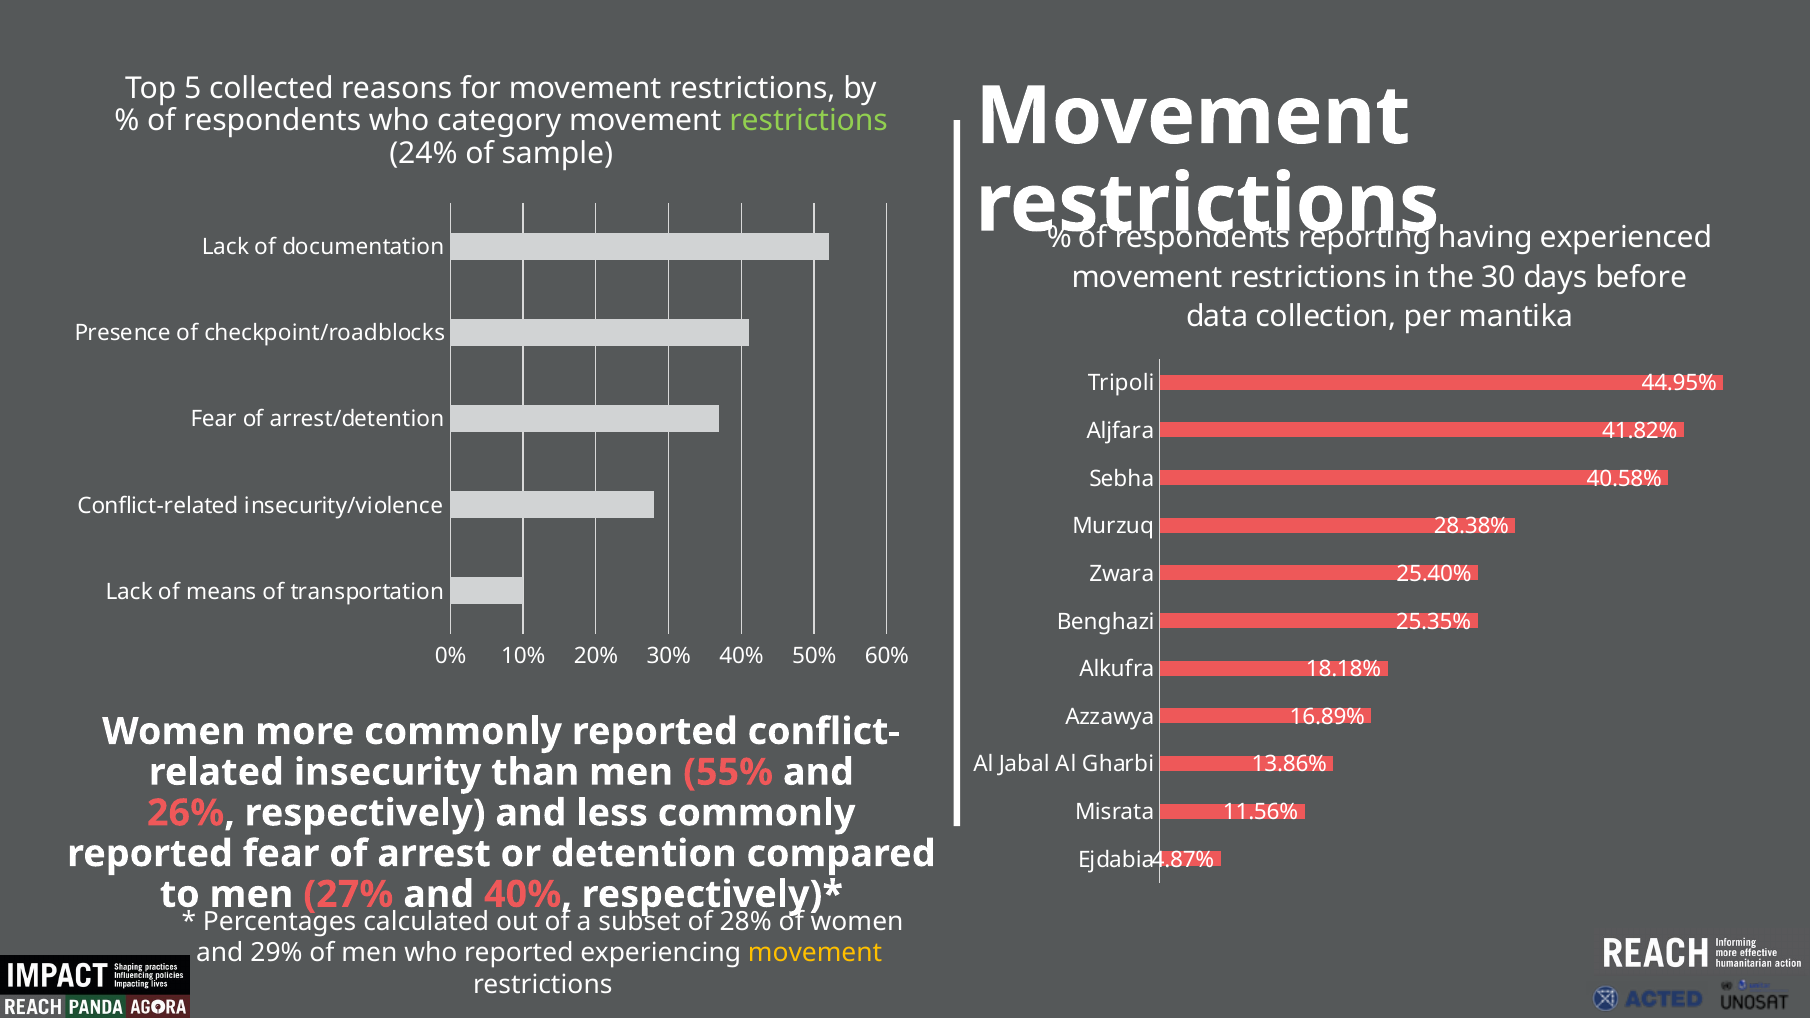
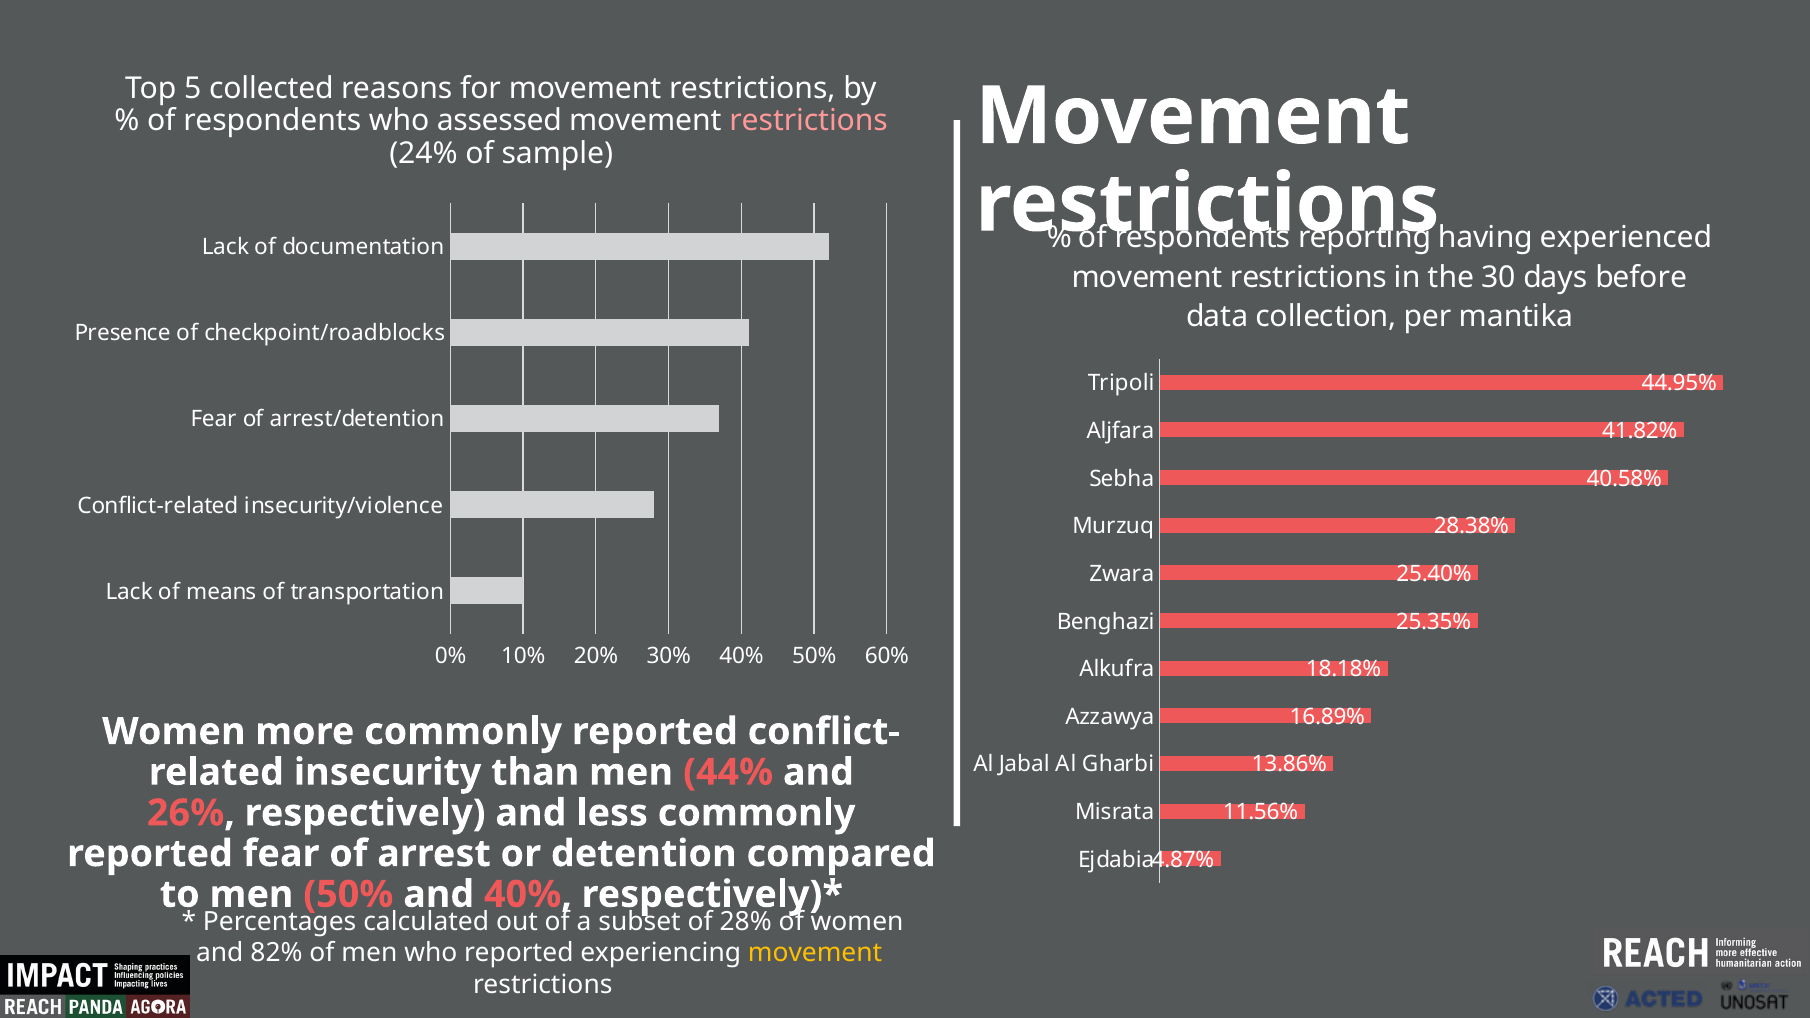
category: category -> assessed
restrictions at (809, 121) colour: light green -> pink
55%: 55% -> 44%
men 27%: 27% -> 50%
29%: 29% -> 82%
